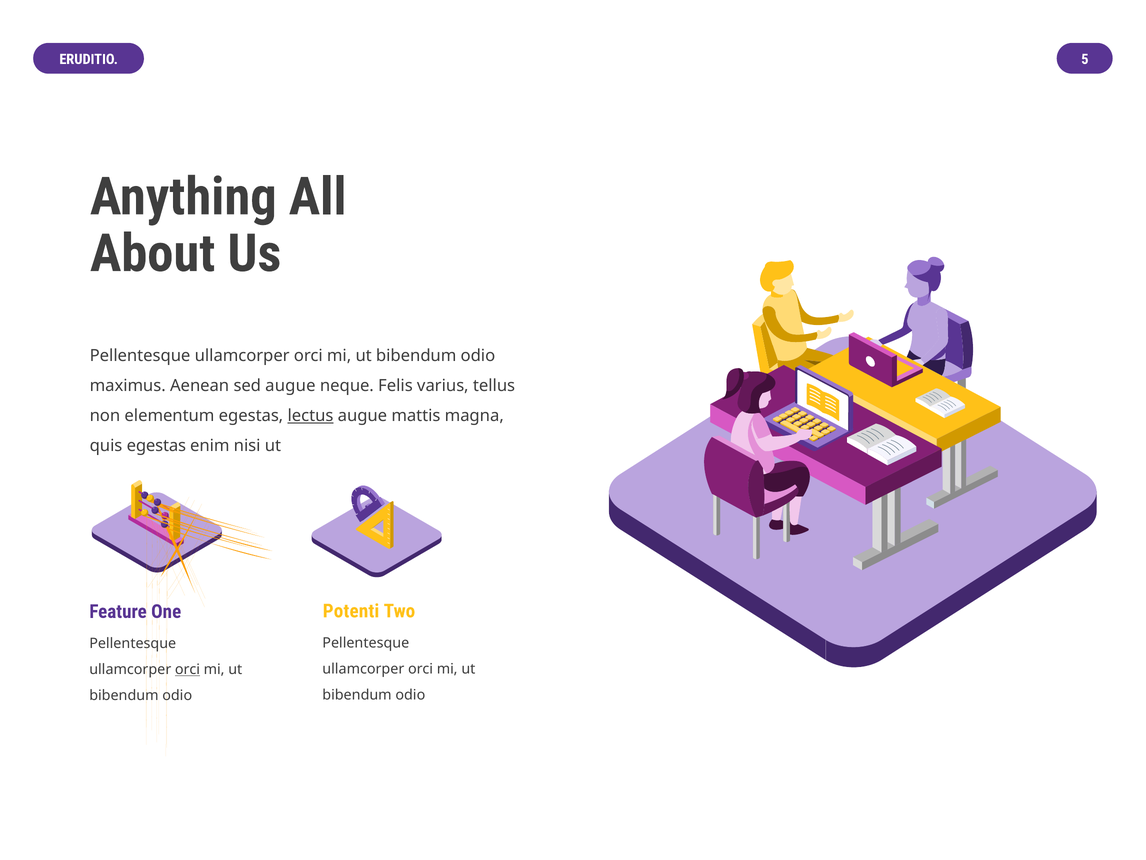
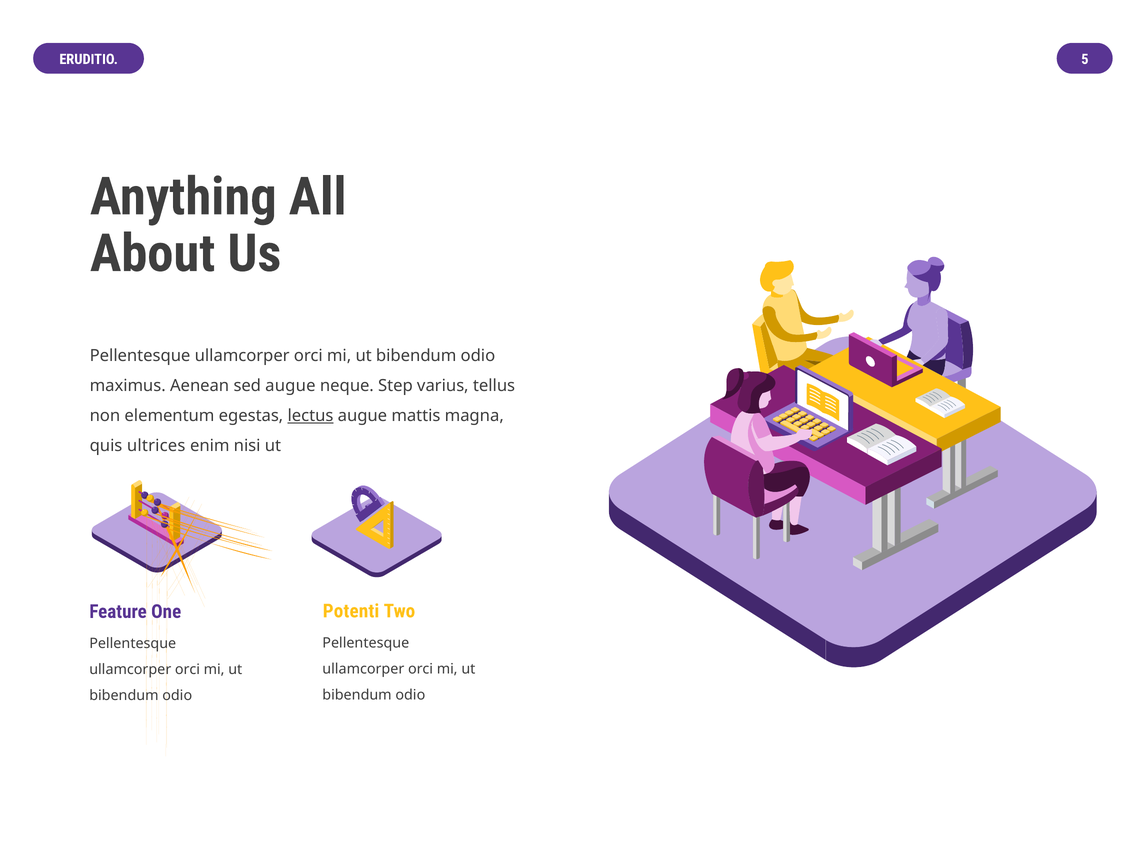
Felis: Felis -> Step
quis egestas: egestas -> ultrices
orci at (187, 669) underline: present -> none
